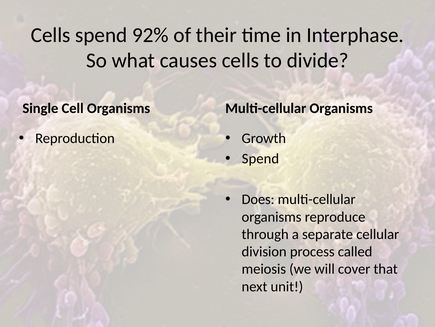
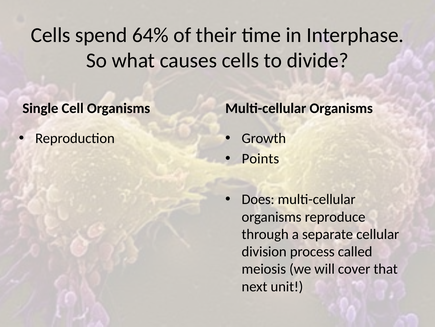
92%: 92% -> 64%
Spend at (260, 158): Spend -> Points
